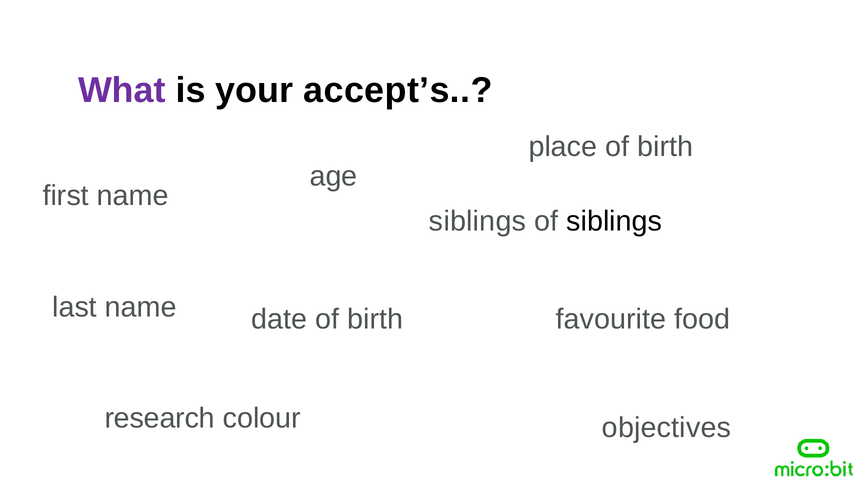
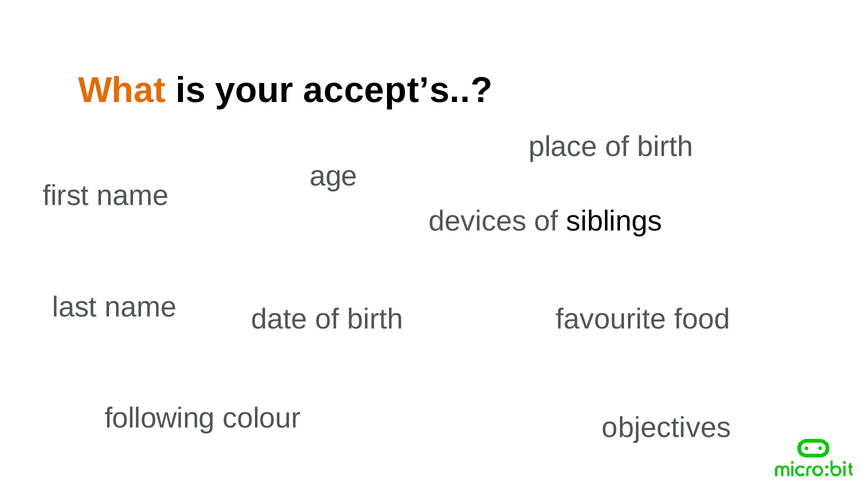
What colour: purple -> orange
siblings at (478, 221): siblings -> devices
research: research -> following
